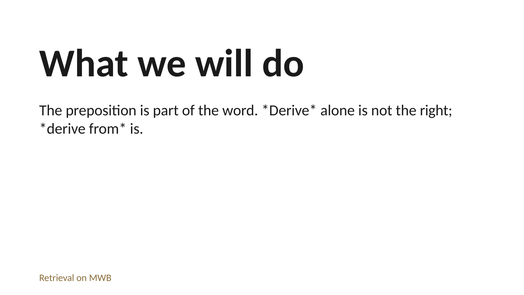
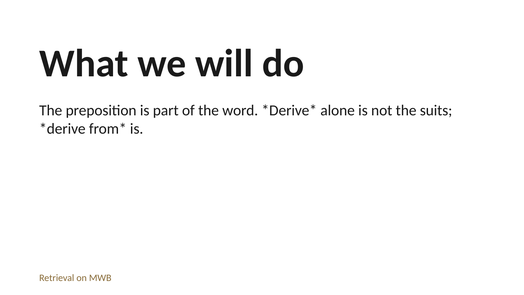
right: right -> suits
